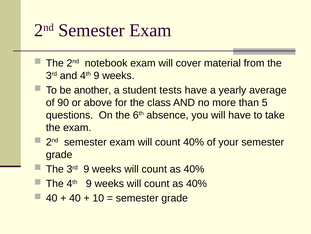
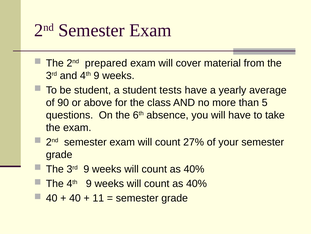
notebook: notebook -> prepared
be another: another -> student
count 40%: 40% -> 27%
10: 10 -> 11
